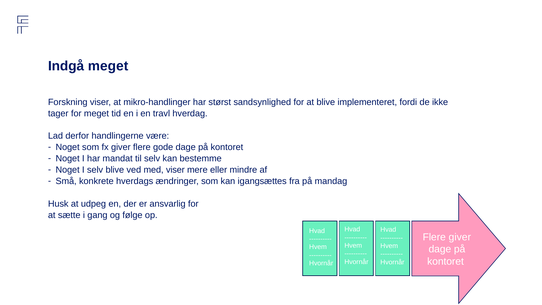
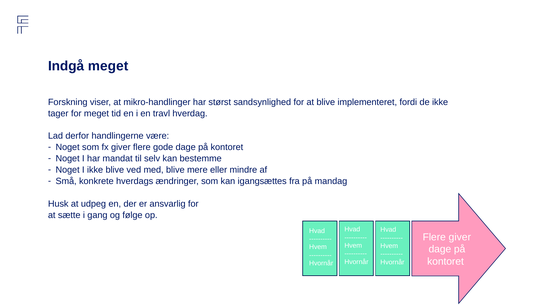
I selv: selv -> ikke
med viser: viser -> blive
